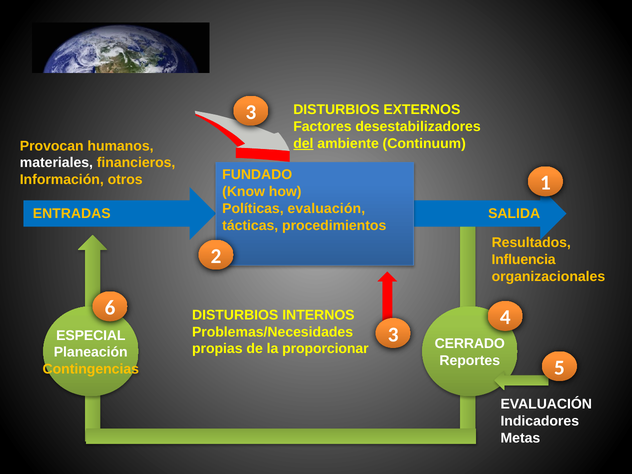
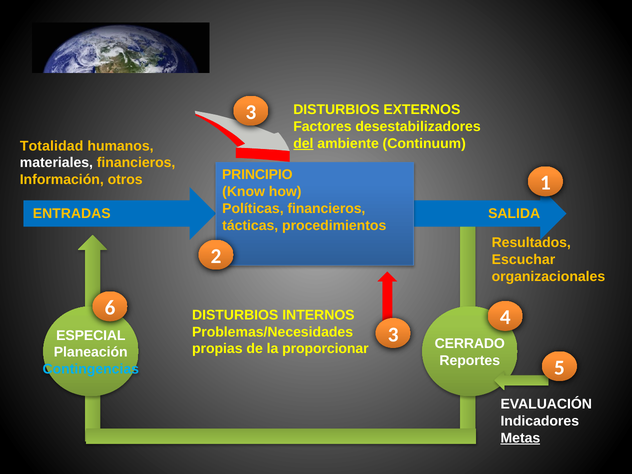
Provocan: Provocan -> Totalidad
FUNDADO: FUNDADO -> PRINCIPIO
Políticas evaluación: evaluación -> financieros
Influencia: Influencia -> Escuchar
Contingencias colour: yellow -> light blue
Metas underline: none -> present
